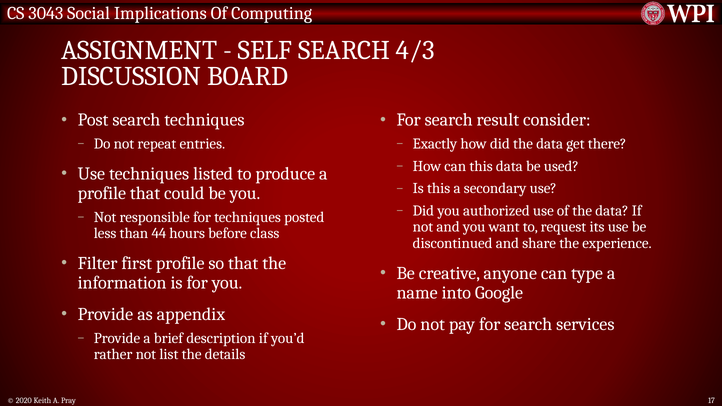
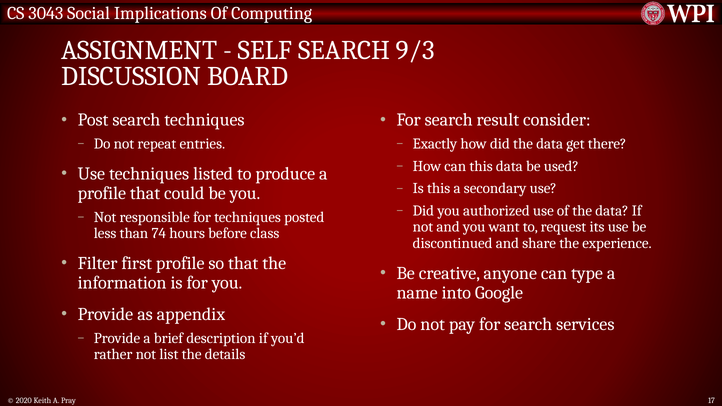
4/3: 4/3 -> 9/3
44: 44 -> 74
